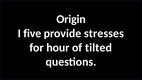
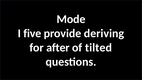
Origin: Origin -> Mode
stresses: stresses -> deriving
hour: hour -> after
